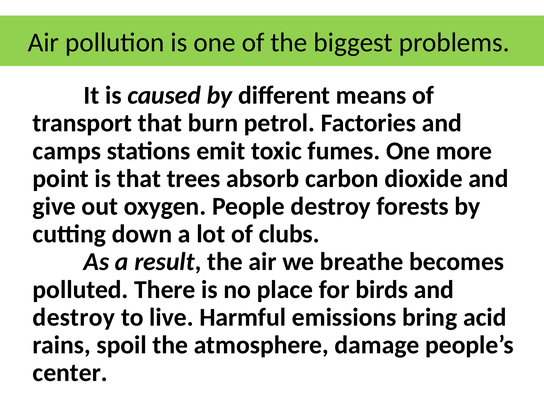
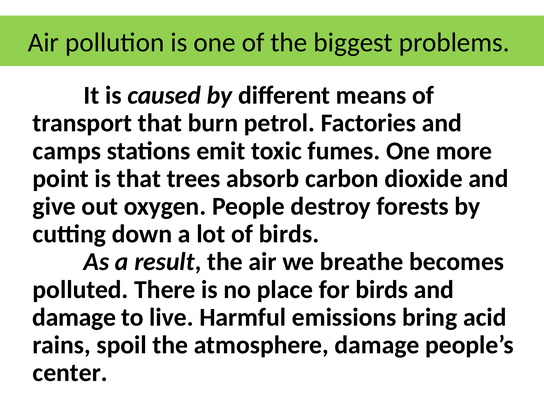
of clubs: clubs -> birds
destroy at (74, 317): destroy -> damage
